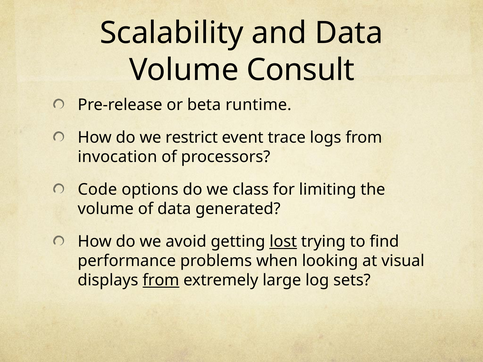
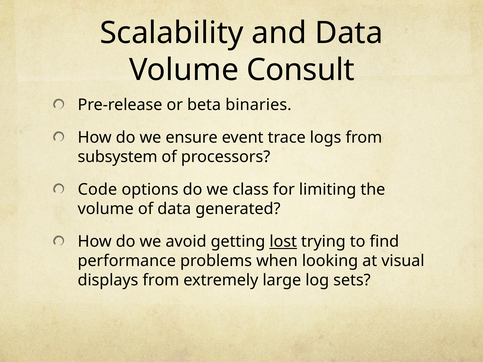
runtime: runtime -> binaries
restrict: restrict -> ensure
invocation: invocation -> subsystem
from at (161, 280) underline: present -> none
